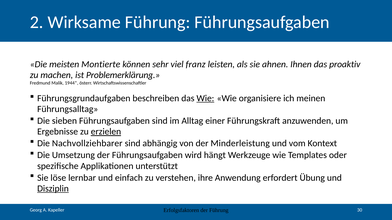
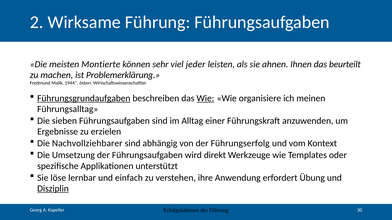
franz: franz -> jeder
proaktiv: proaktiv -> beurteilt
Führungsgrundaufgaben underline: none -> present
erzielen underline: present -> none
Minderleistung: Minderleistung -> Führungserfolg
hängt: hängt -> direkt
